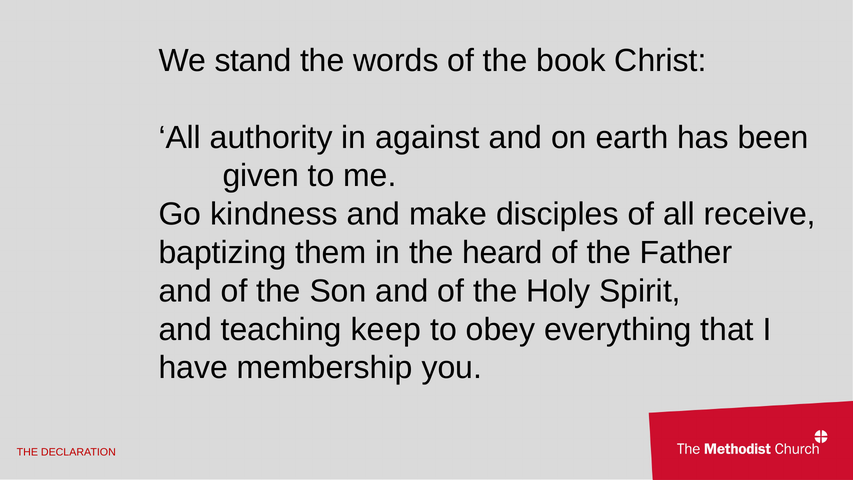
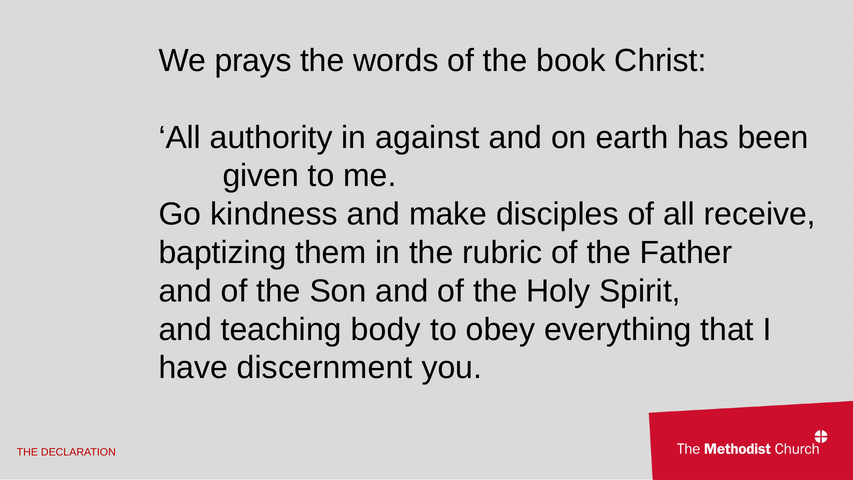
stand: stand -> prays
heard: heard -> rubric
keep: keep -> body
membership: membership -> discernment
